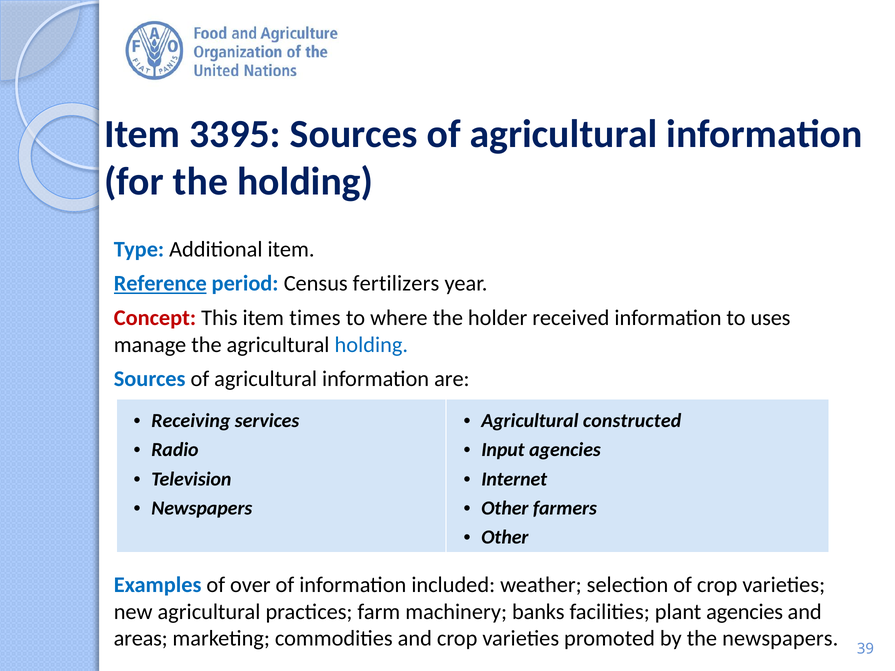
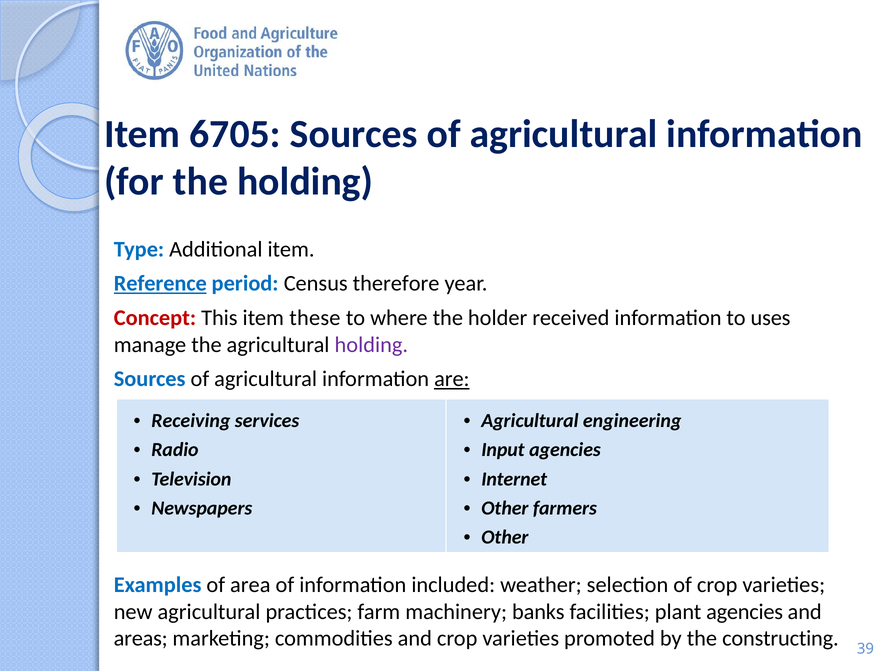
3395: 3395 -> 6705
fertilizers: fertilizers -> therefore
times: times -> these
holding at (371, 345) colour: blue -> purple
are underline: none -> present
constructed: constructed -> engineering
over: over -> area
the newspapers: newspapers -> constructing
